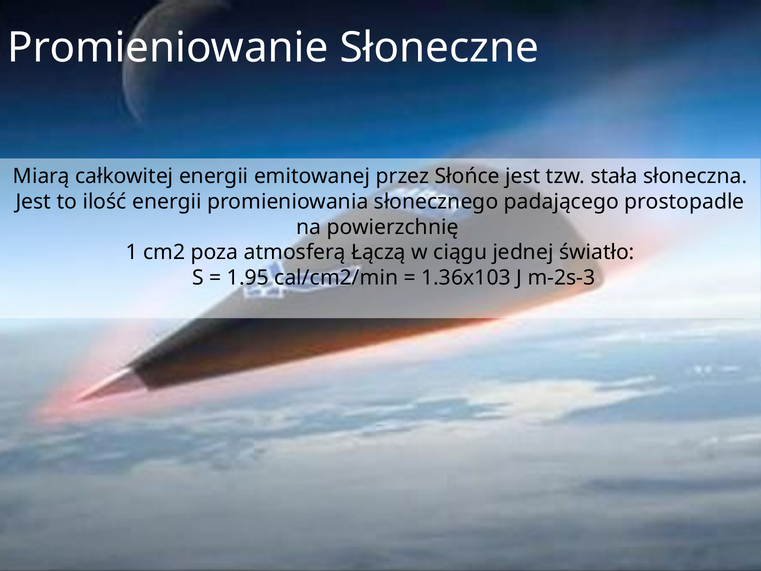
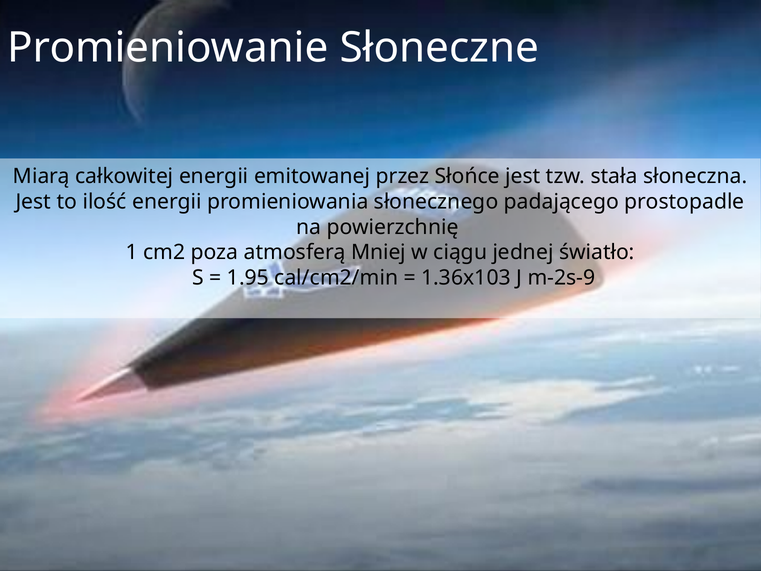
Łączą: Łączą -> Mniej
m-2s-3: m-2s-3 -> m-2s-9
